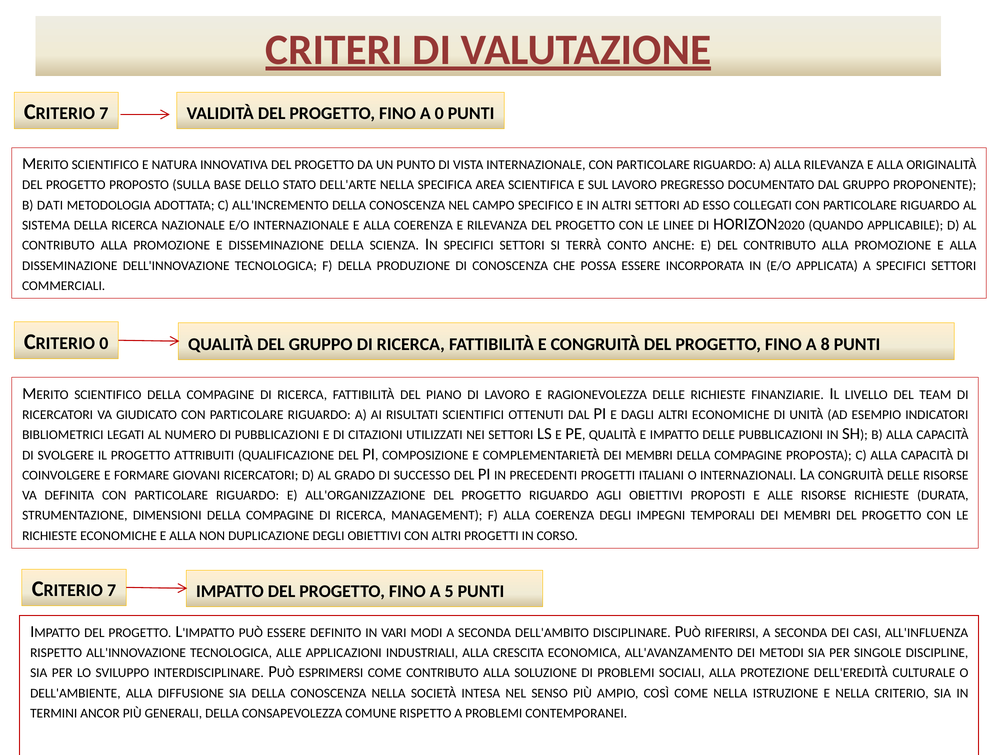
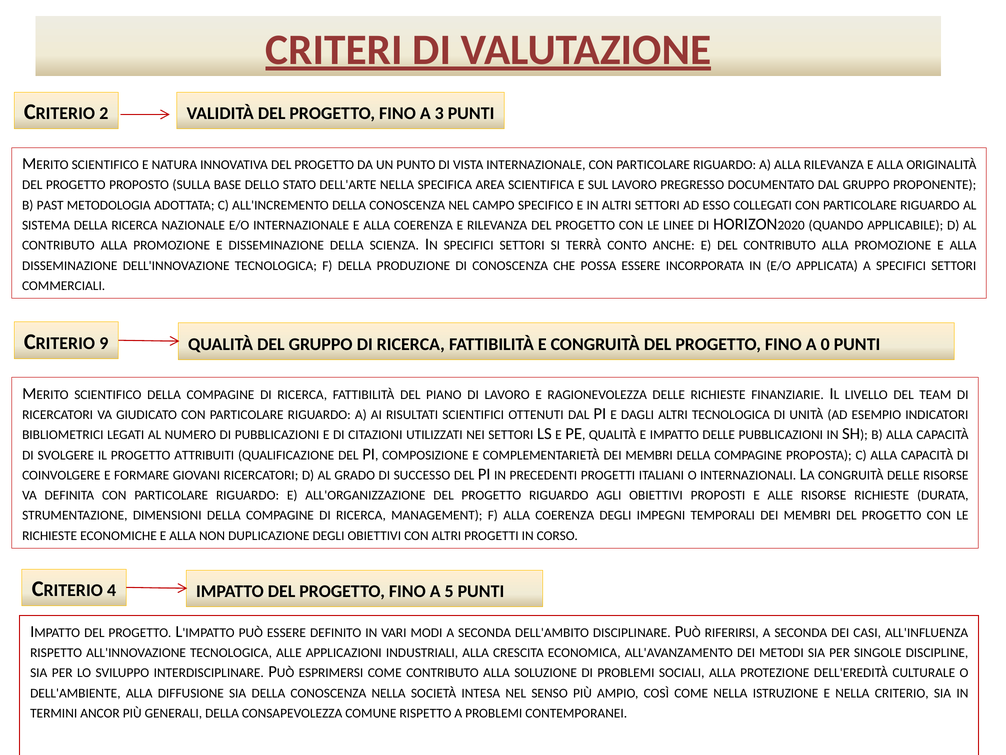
7 at (104, 113): 7 -> 2
A 0: 0 -> 3
DATI: DATI -> PAST
0 at (104, 343): 0 -> 9
8: 8 -> 0
ALTRI ECONOMICHE: ECONOMICHE -> TECNOLOGICA
7 at (112, 590): 7 -> 4
